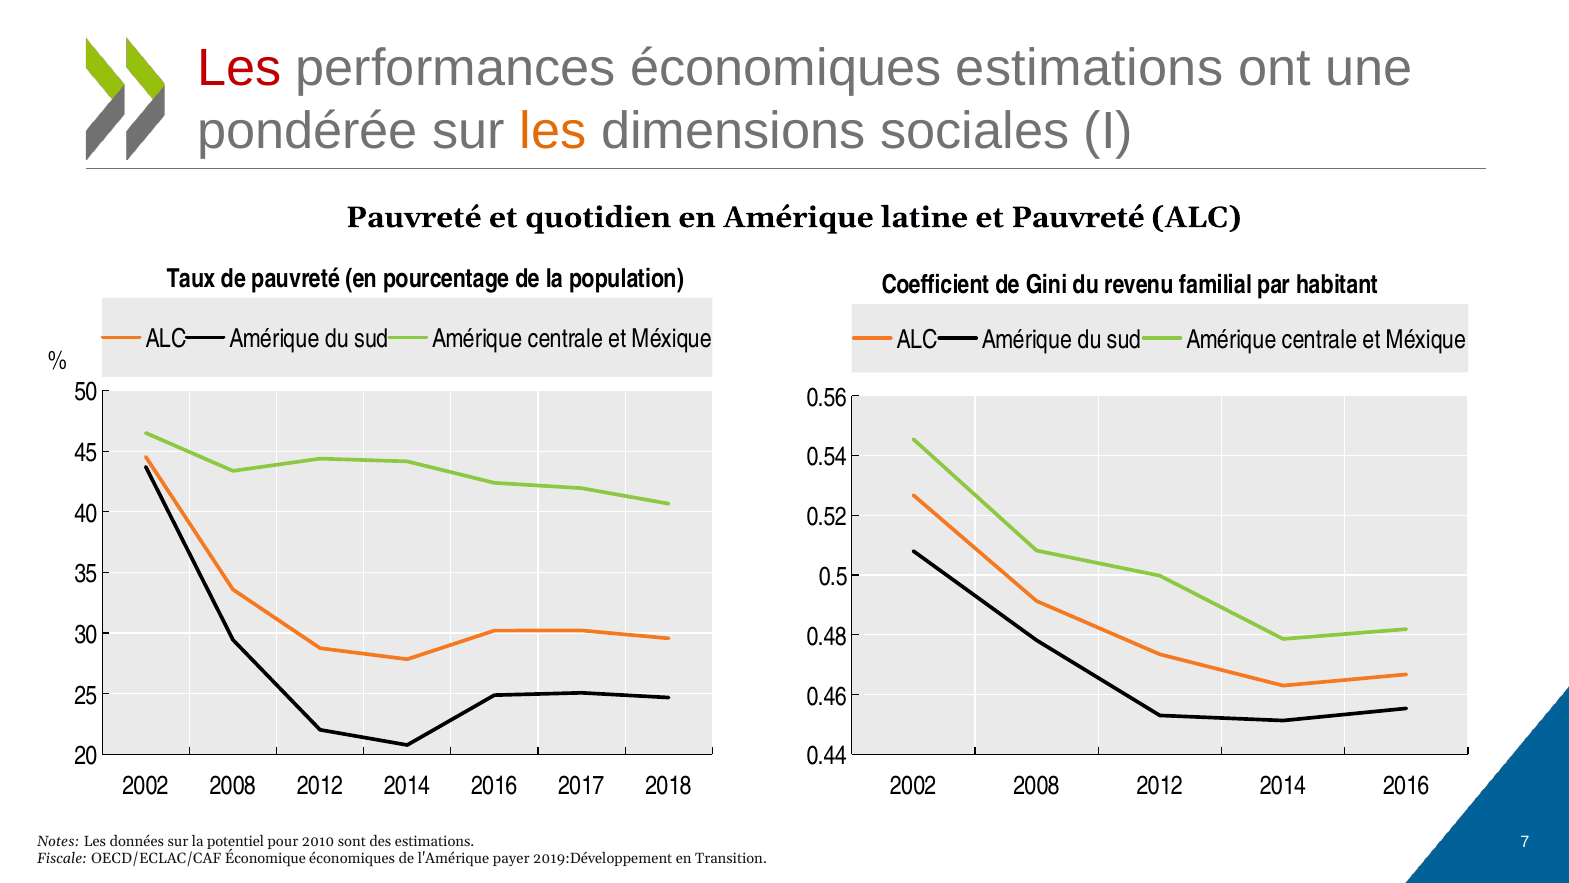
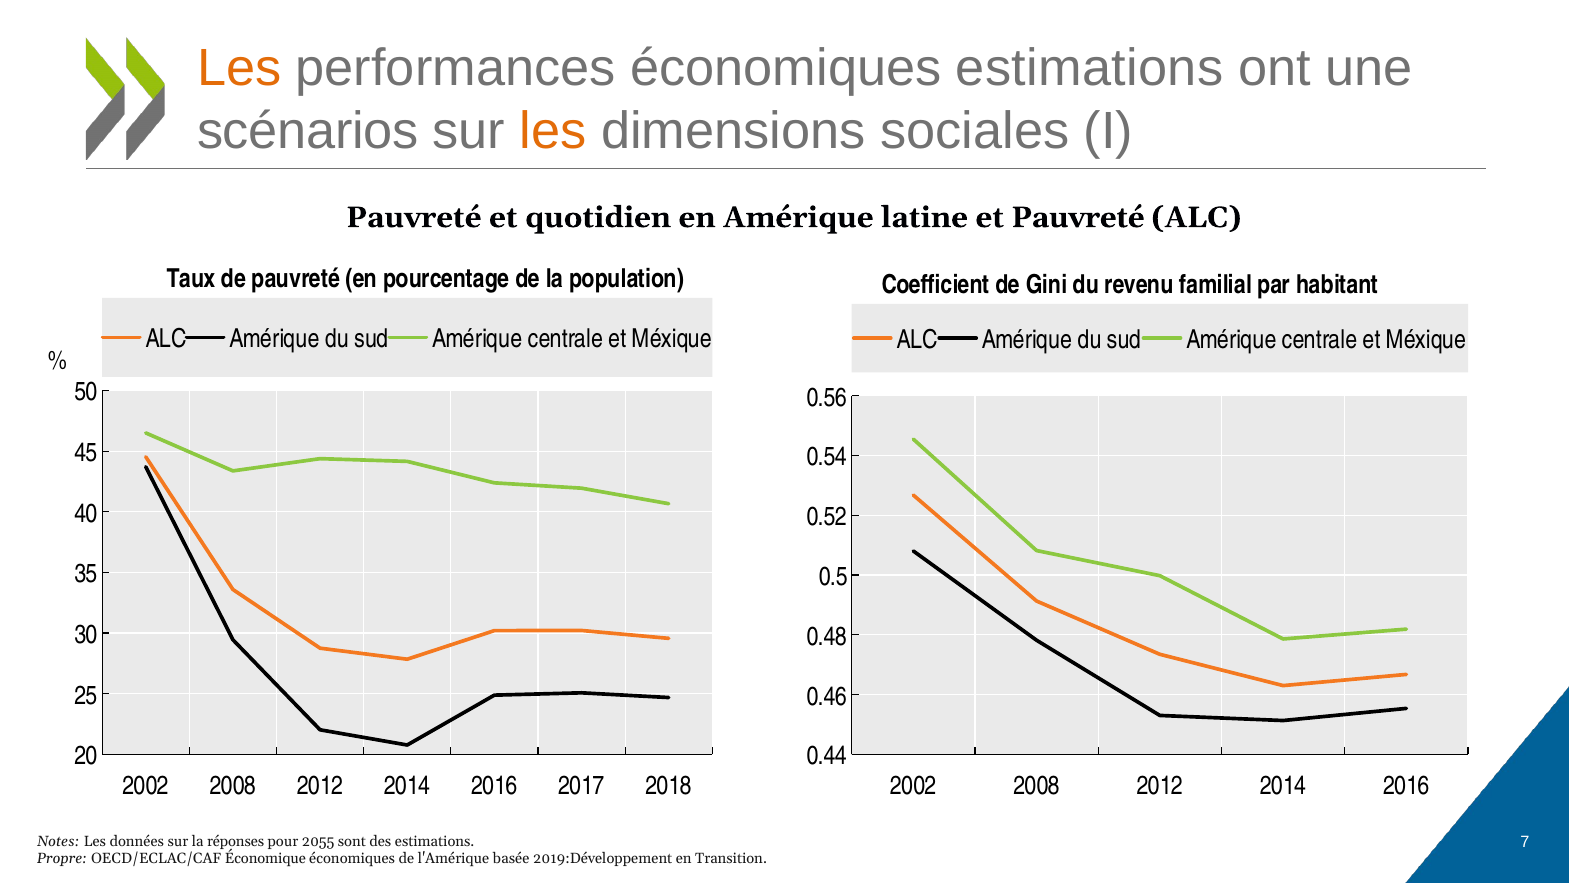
Les at (239, 69) colour: red -> orange
pondérée: pondérée -> scénarios
potentiel: potentiel -> réponses
2010: 2010 -> 2055
Fiscale: Fiscale -> Propre
payer: payer -> basée
